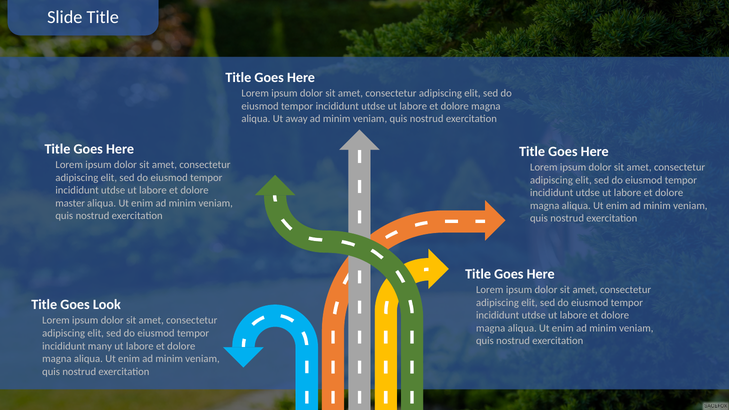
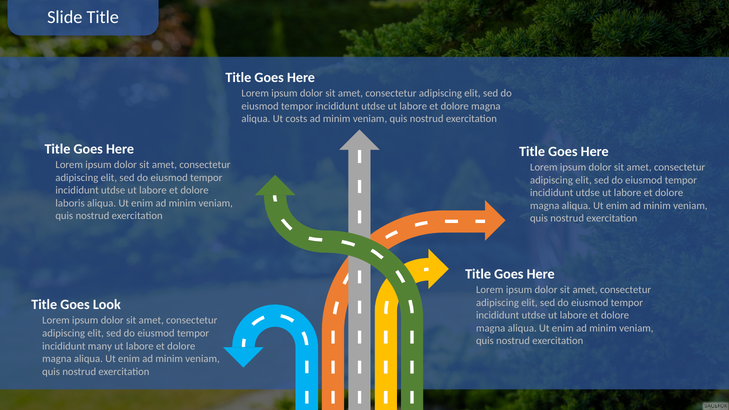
away: away -> costs
master: master -> laboris
